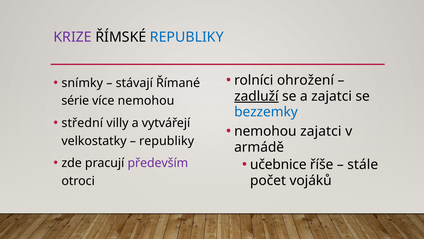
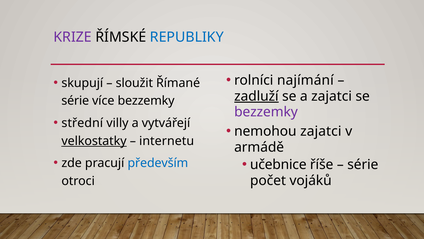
ohrožení: ohrožení -> najímání
snímky: snímky -> skupují
stávají: stávají -> sloužit
více nemohou: nemohou -> bezzemky
bezzemky at (266, 112) colour: blue -> purple
velkostatky underline: none -> present
republiky at (167, 141): republiky -> internetu
především colour: purple -> blue
stále at (363, 164): stále -> série
